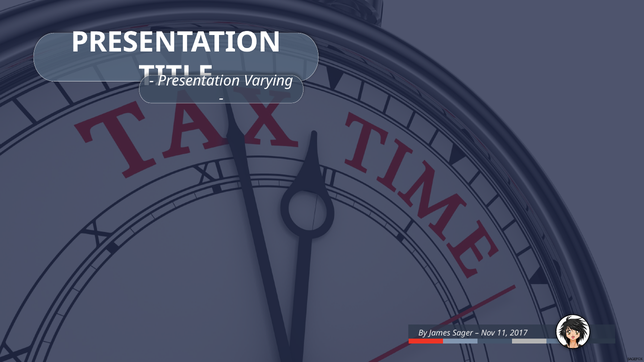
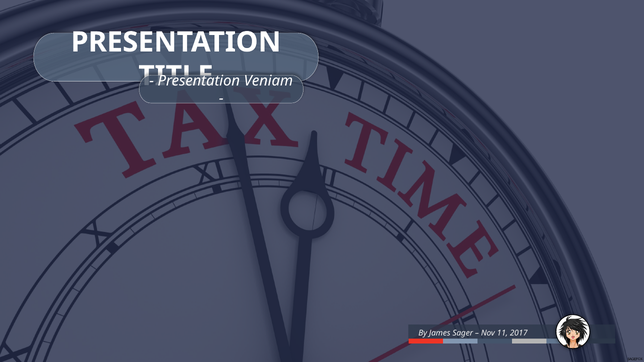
Varying: Varying -> Veniam
